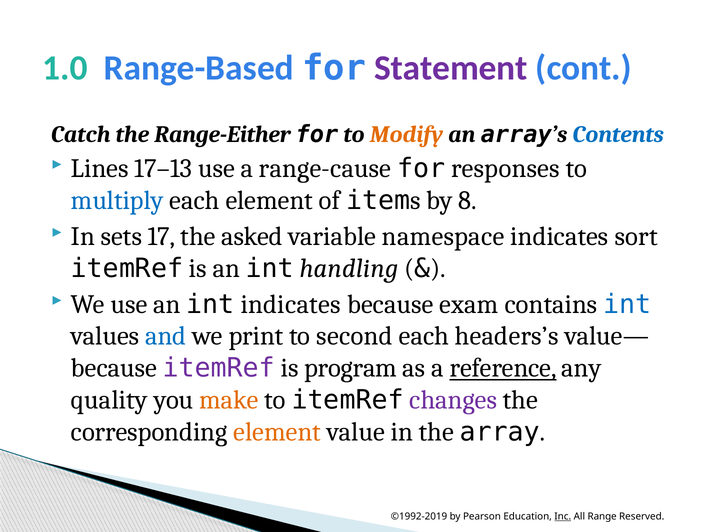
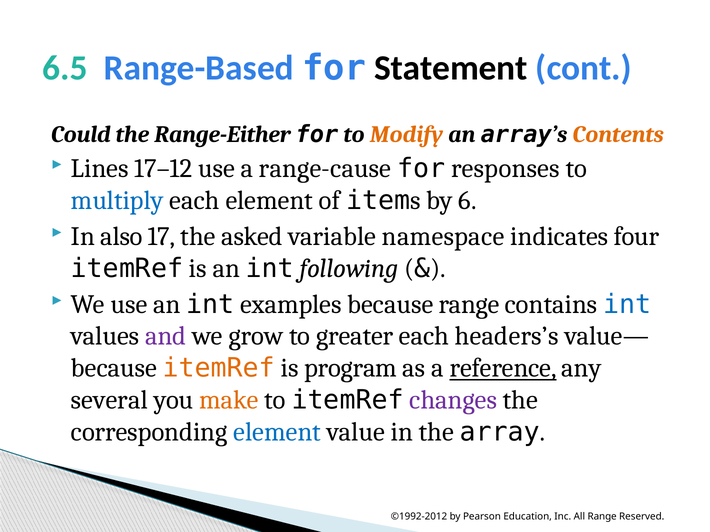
1.0: 1.0 -> 6.5
Statement colour: purple -> black
Catch: Catch -> Could
Contents colour: blue -> orange
17–13: 17–13 -> 17–12
8: 8 -> 6
sets: sets -> also
sort: sort -> four
handling: handling -> following
int indicates: indicates -> examples
because exam: exam -> range
and colour: blue -> purple
print: print -> grow
second: second -> greater
itemRef at (219, 368) colour: purple -> orange
quality: quality -> several
element at (277, 432) colour: orange -> blue
©1992-2019: ©1992-2019 -> ©1992-2012
Inc underline: present -> none
